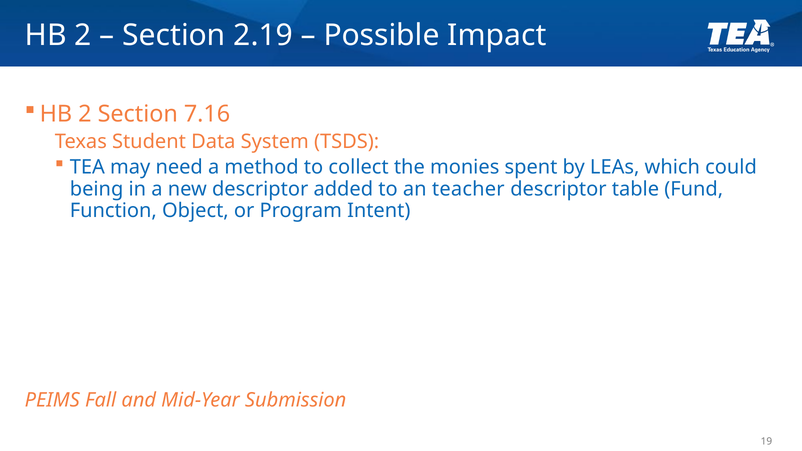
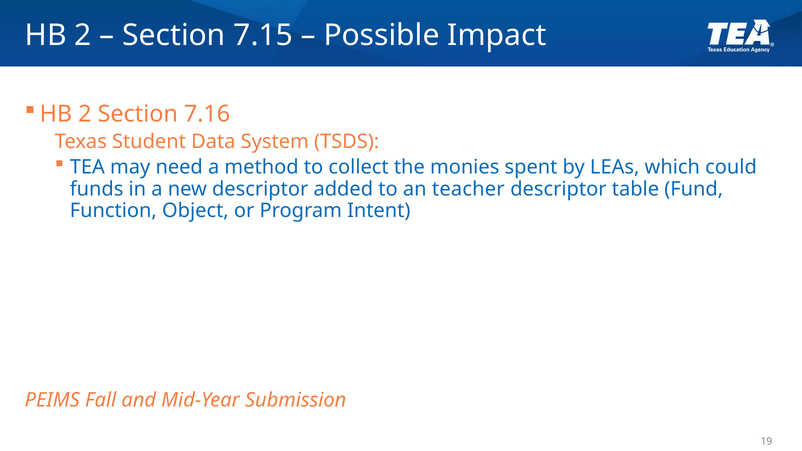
2.19: 2.19 -> 7.15
being: being -> funds
